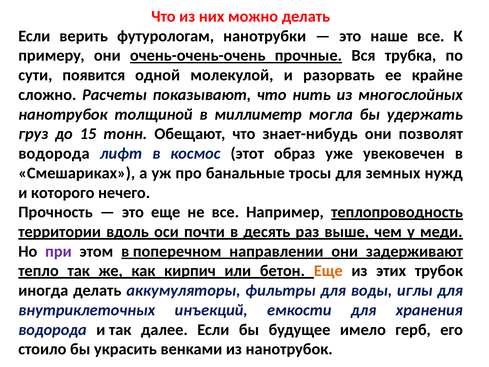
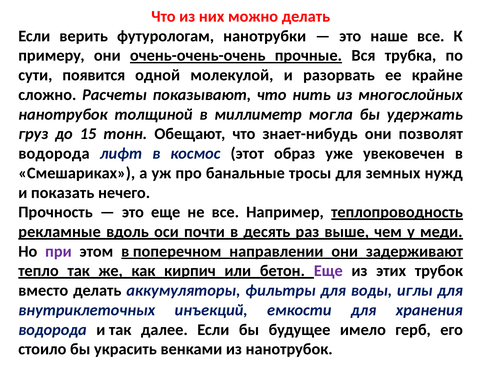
которого: которого -> показать
территории: территории -> рекламные
Еще at (328, 271) colour: orange -> purple
иногда: иногда -> вместо
